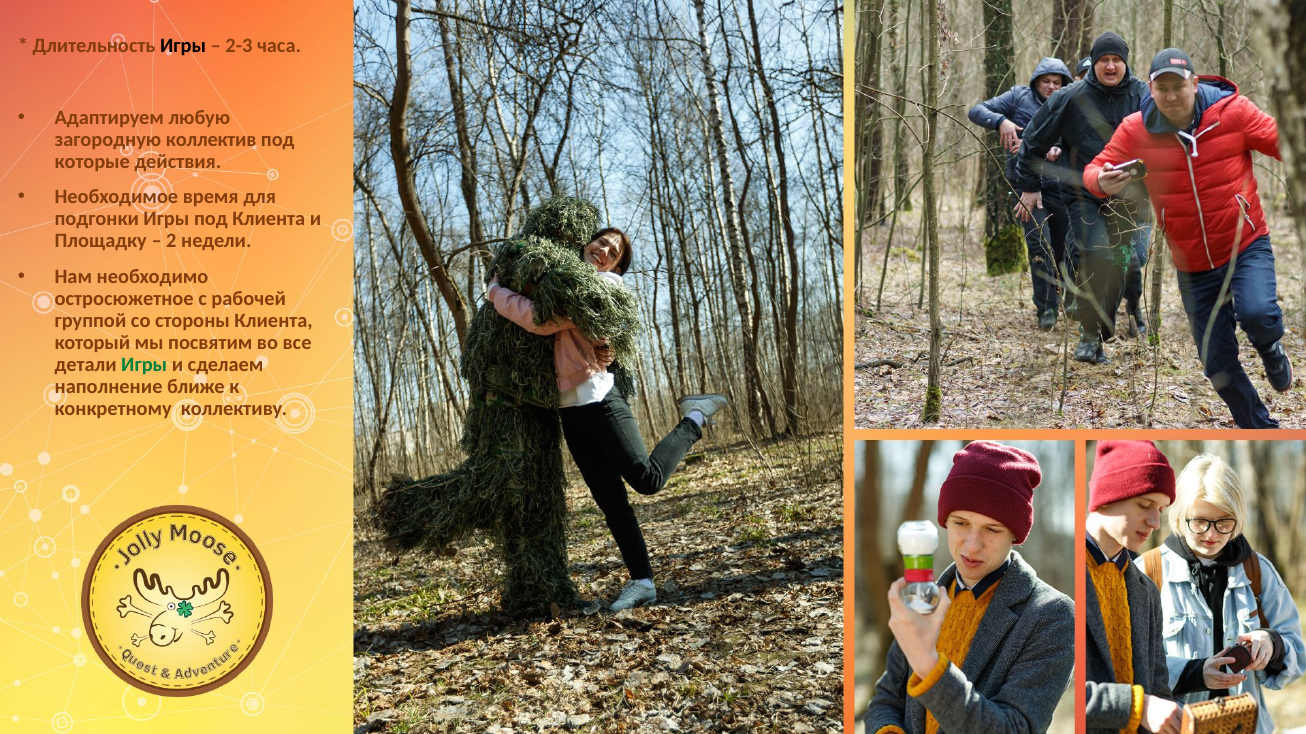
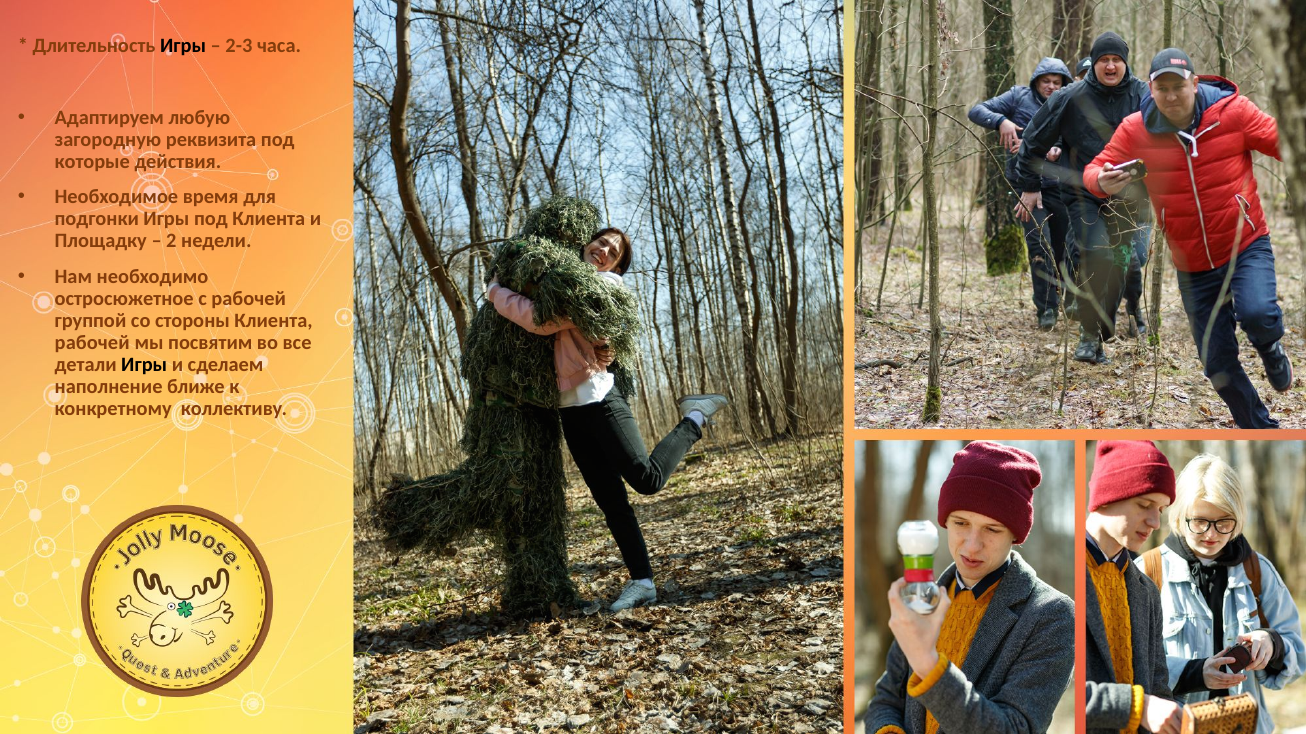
коллектив: коллектив -> реквизита
который at (92, 343): который -> рабочей
Игры at (144, 365) colour: green -> black
